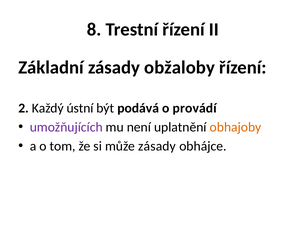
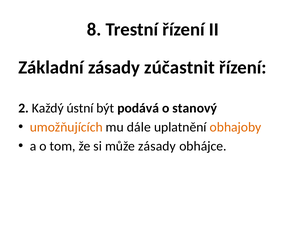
obžaloby: obžaloby -> zúčastnit
provádí: provádí -> stanový
umožňujících colour: purple -> orange
není: není -> dále
